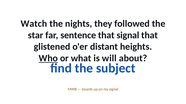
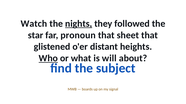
nights underline: none -> present
sentence: sentence -> pronoun
that signal: signal -> sheet
